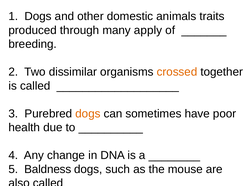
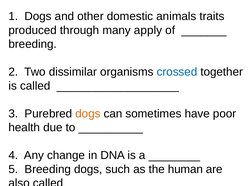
crossed colour: orange -> blue
5 Baldness: Baldness -> Breeding
mouse: mouse -> human
